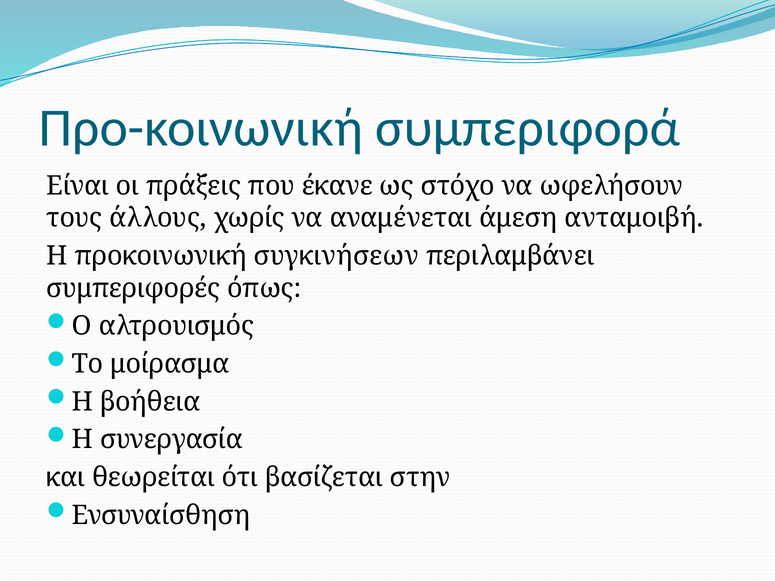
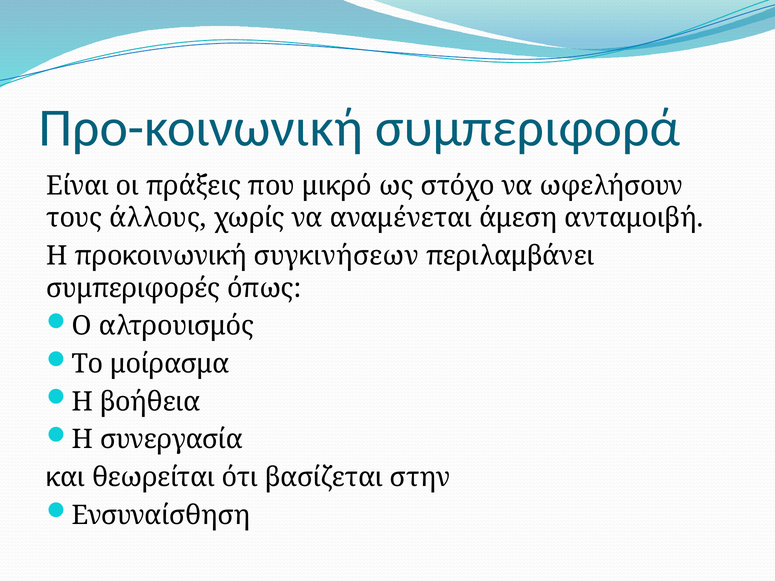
έκανε: έκανε -> μικρό
